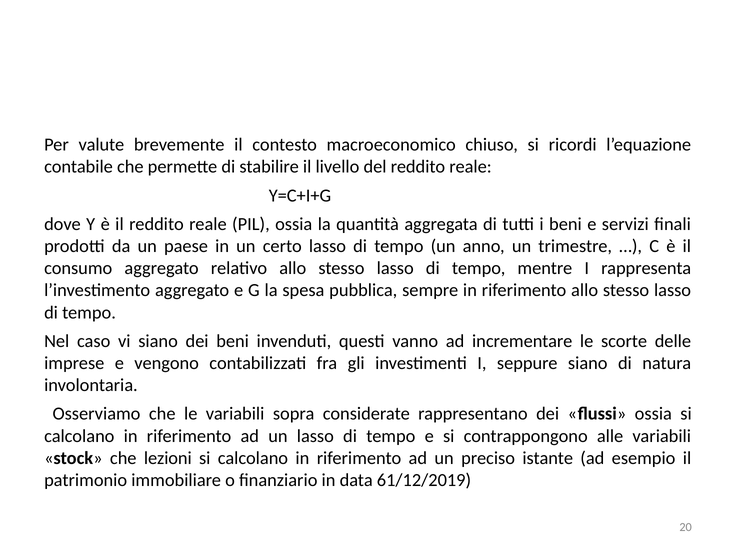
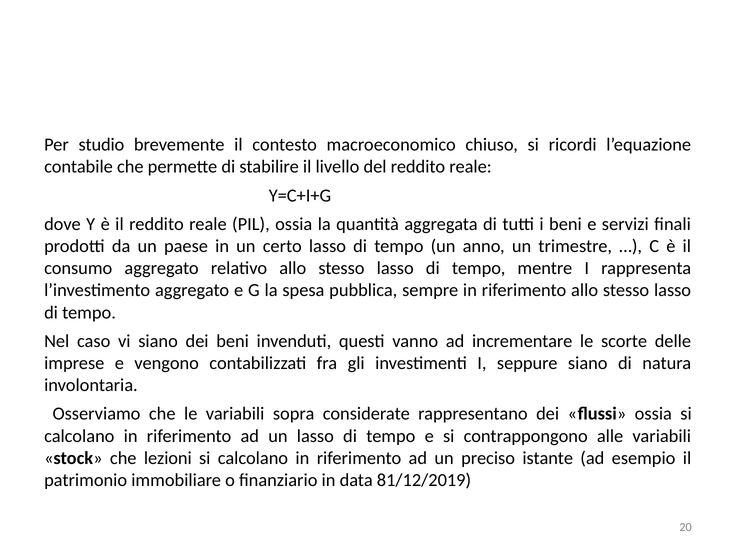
valute: valute -> studio
61/12/2019: 61/12/2019 -> 81/12/2019
